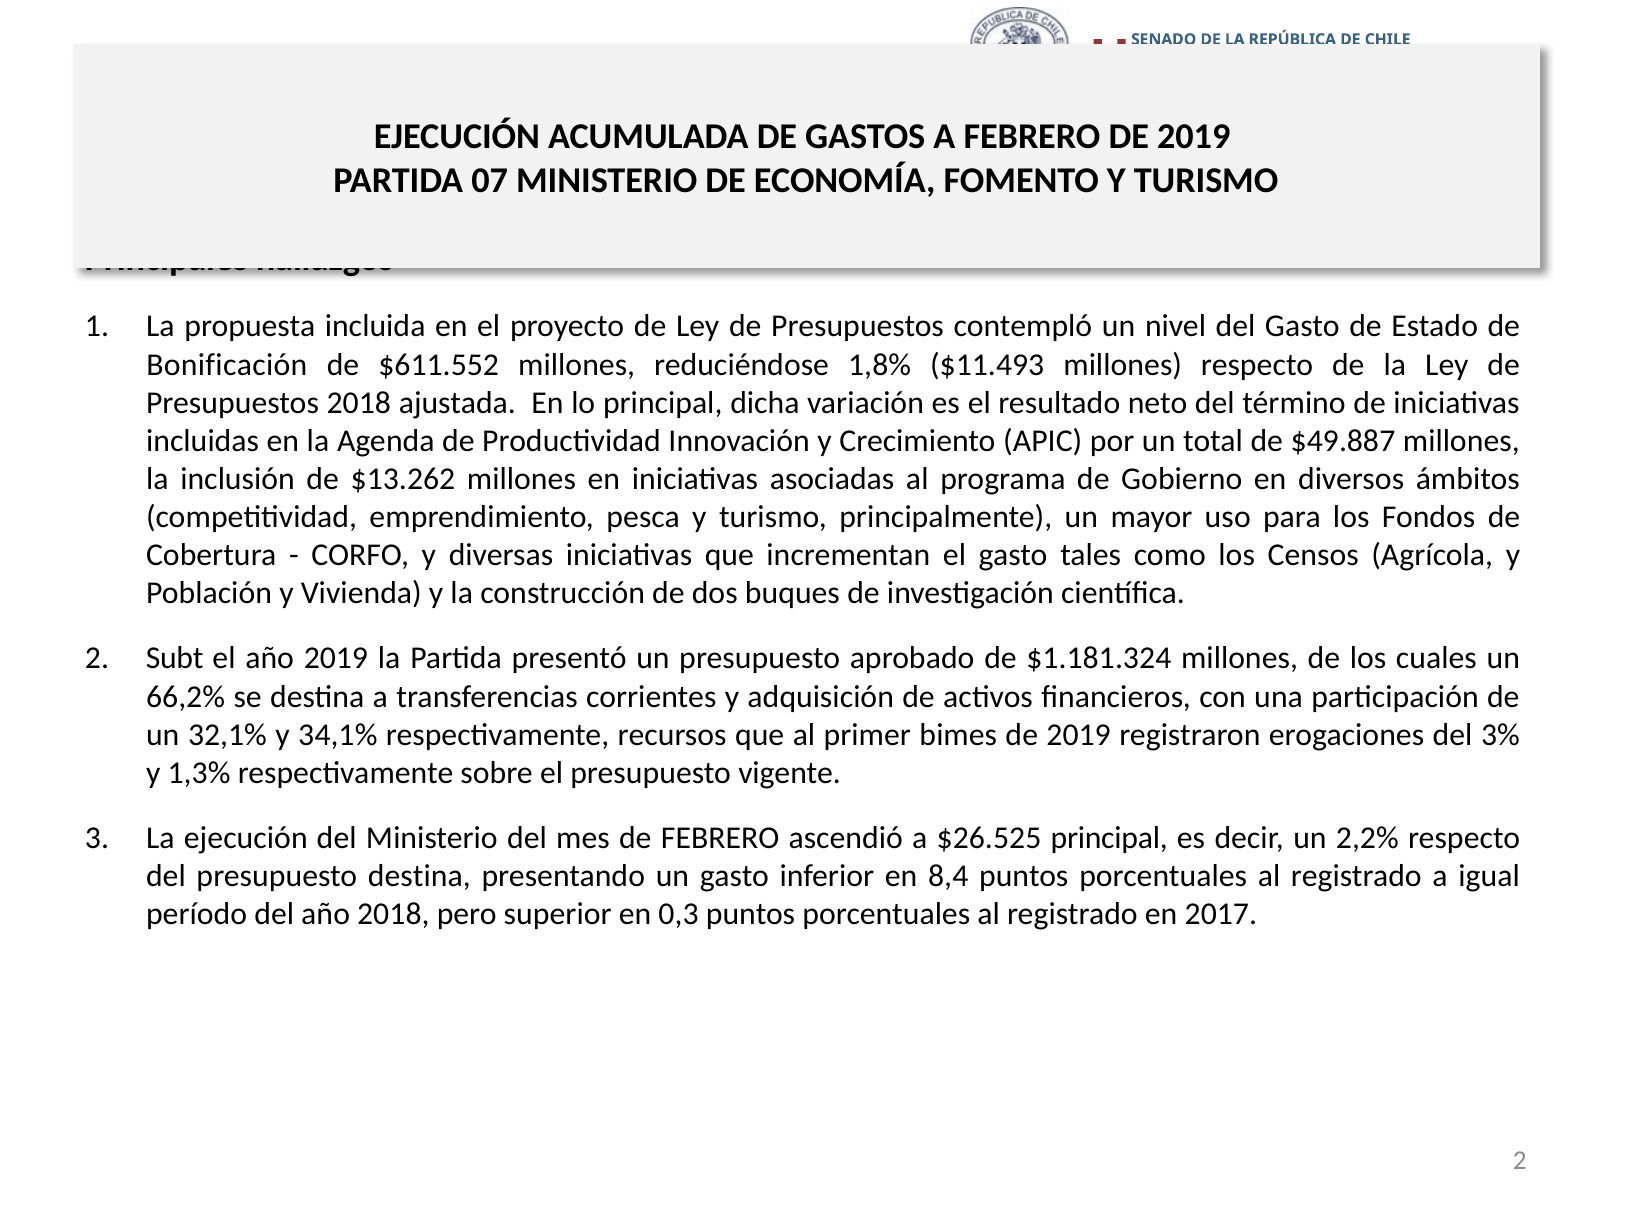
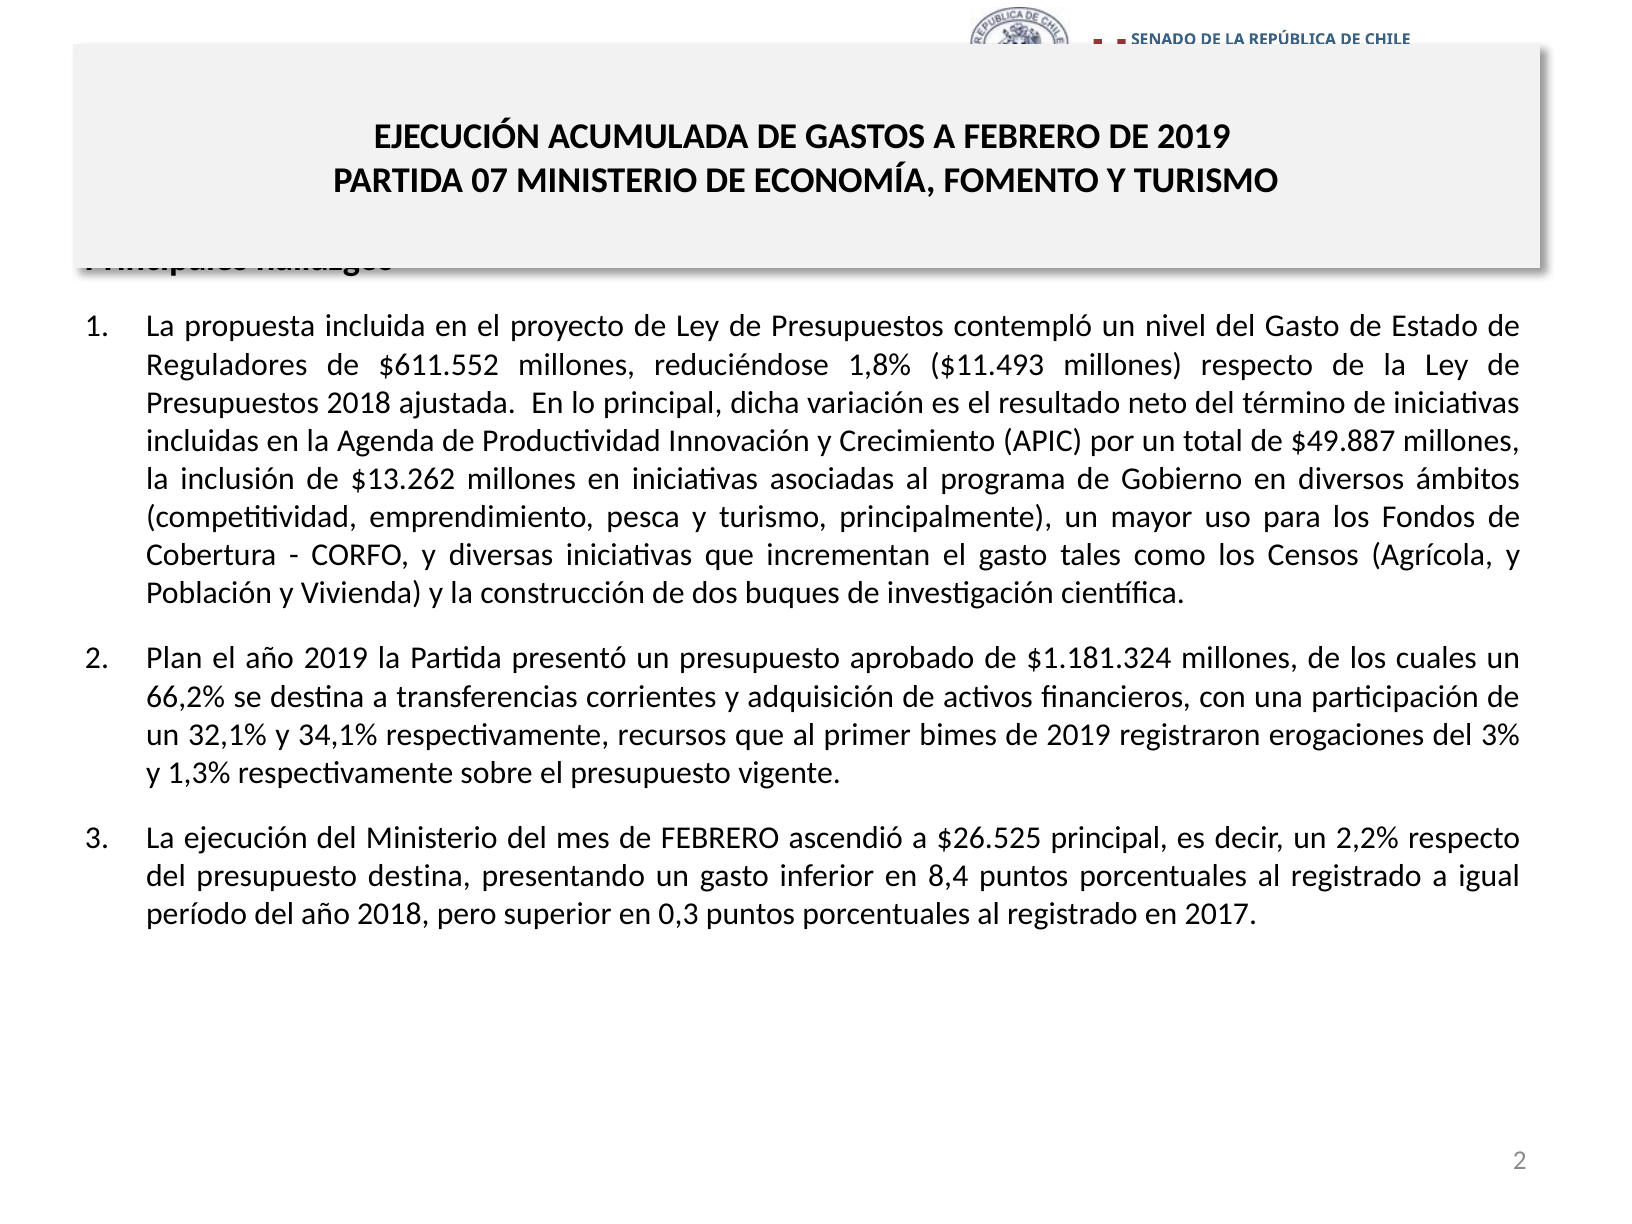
Bonificación: Bonificación -> Reguladores
Subt: Subt -> Plan
